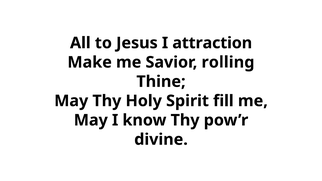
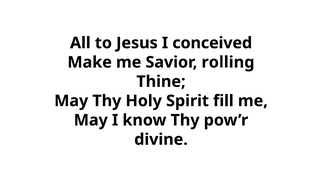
attraction: attraction -> conceived
